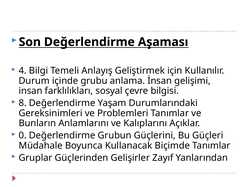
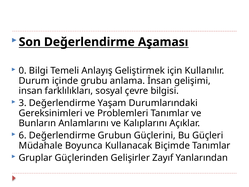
4: 4 -> 0
8: 8 -> 3
0: 0 -> 6
